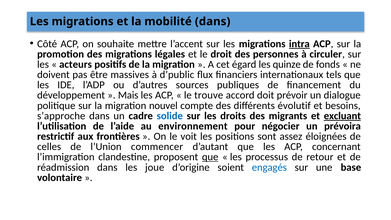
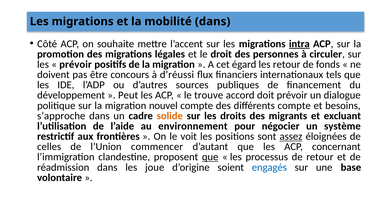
acteurs at (76, 64): acteurs -> prévoir
les quinze: quinze -> retour
massives: massives -> concours
d’public: d’public -> d’réussi
Mais: Mais -> Peut
différents évolutif: évolutif -> compte
solide colour: blue -> orange
excluant underline: present -> none
prévoira: prévoira -> système
assez underline: none -> present
